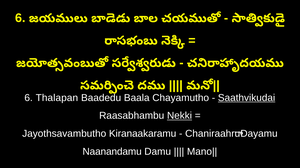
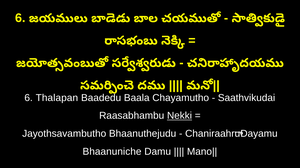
Saathvikudai underline: present -> none
Kiranaakaramu: Kiranaakaramu -> Bhaanuthejudu
Naanandamu: Naanandamu -> Bhaanuniche
